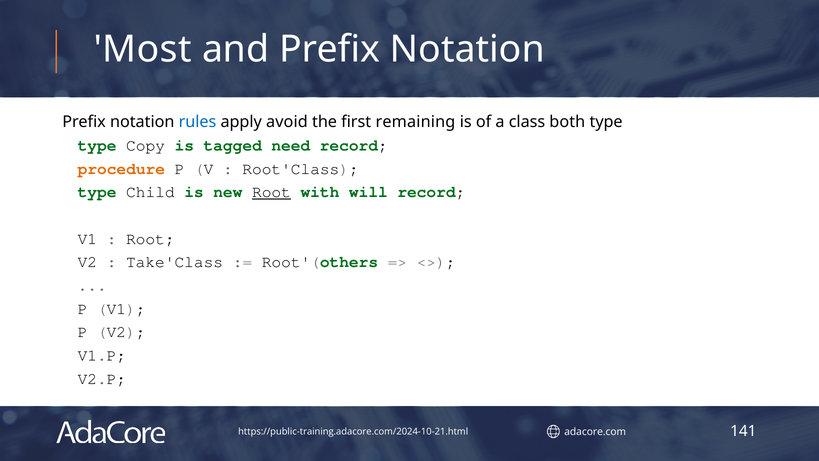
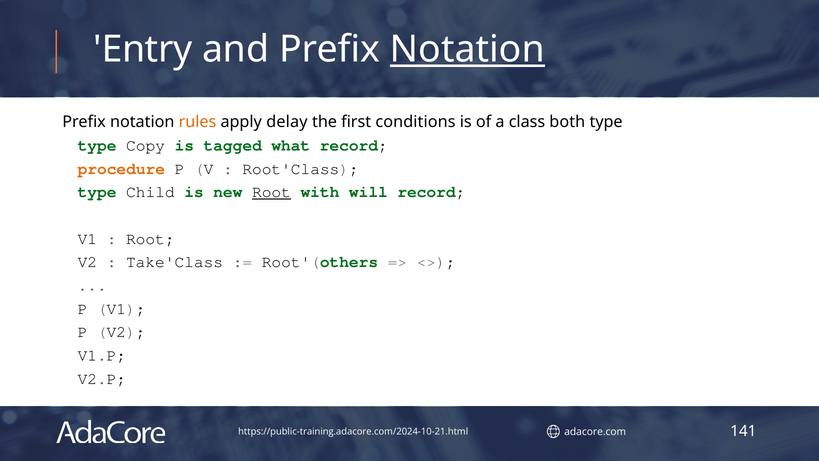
Most: Most -> Entry
Notation at (467, 50) underline: none -> present
rules colour: blue -> orange
avoid: avoid -> delay
remaining: remaining -> conditions
need: need -> what
